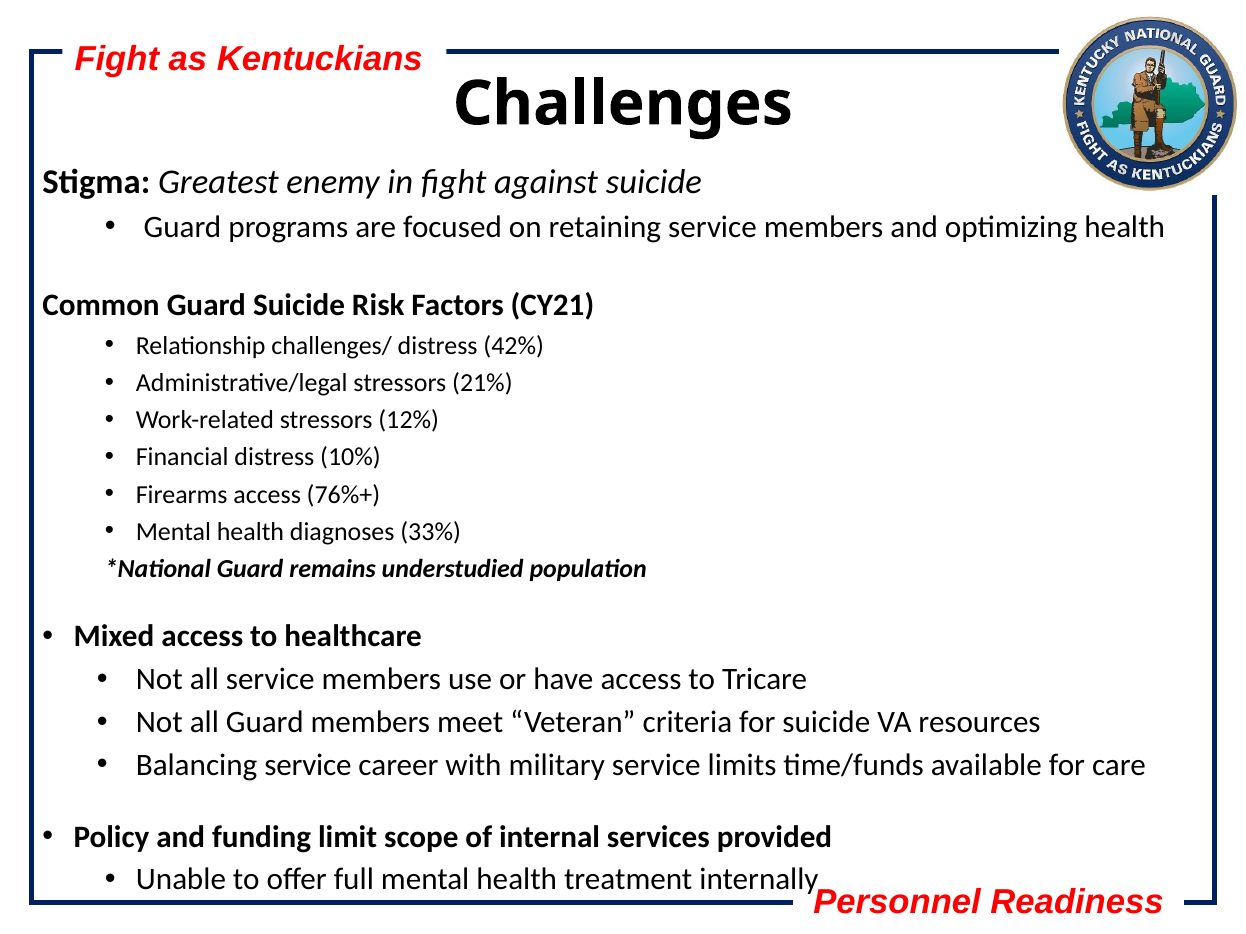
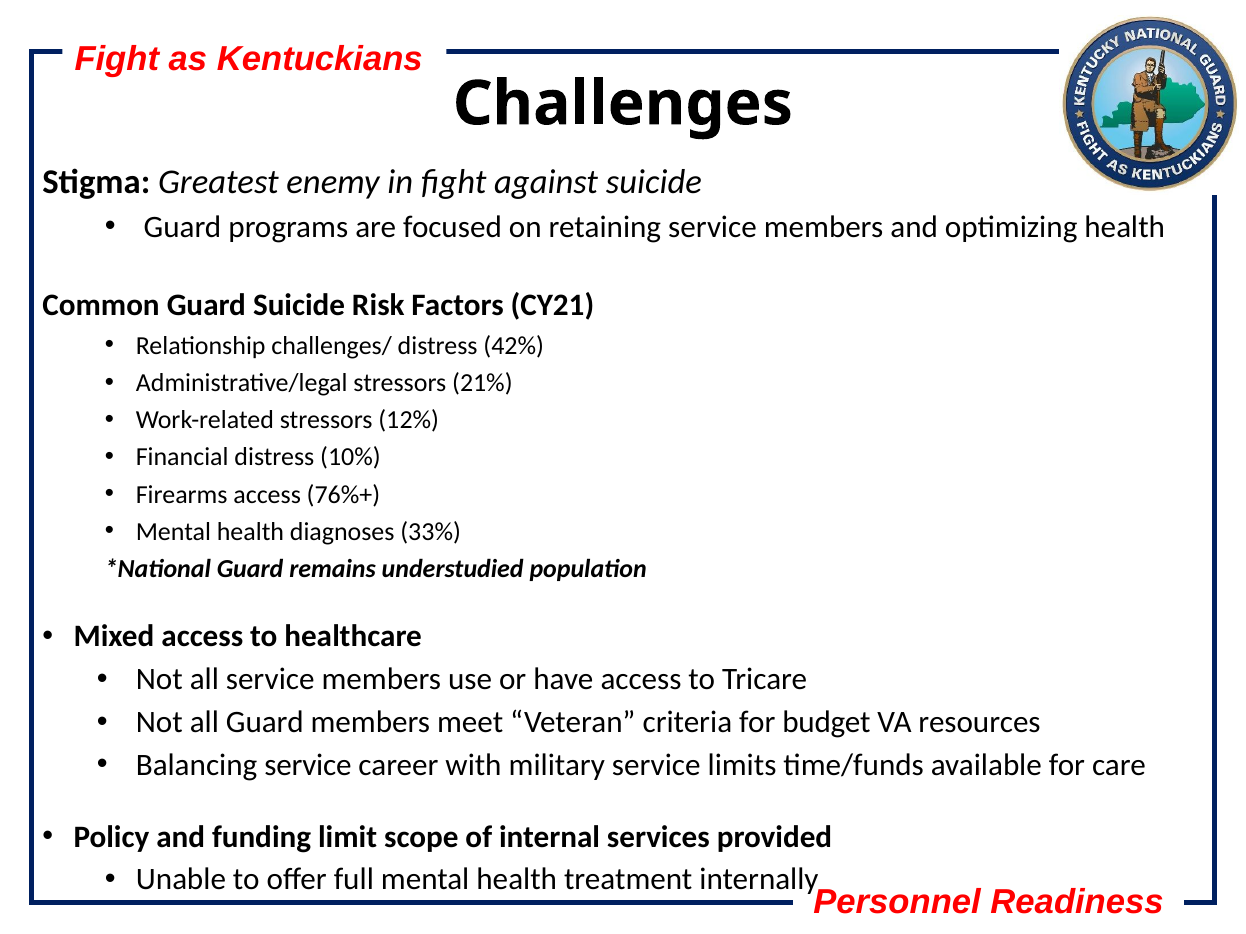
for suicide: suicide -> budget
